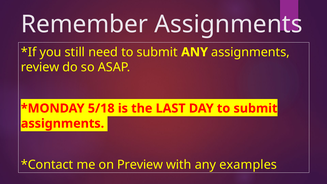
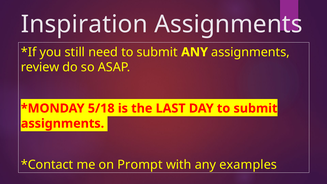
Remember: Remember -> Inspiration
Preview: Preview -> Prompt
